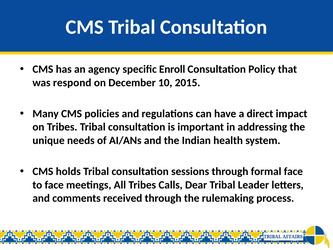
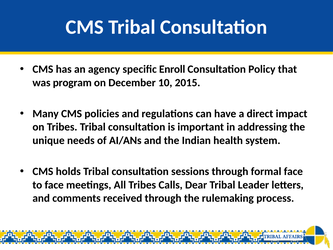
respond: respond -> program
